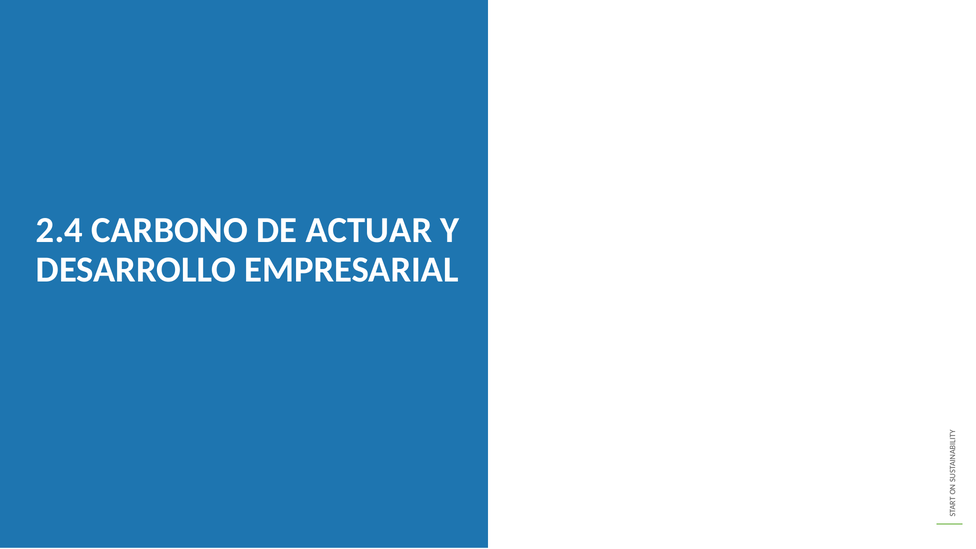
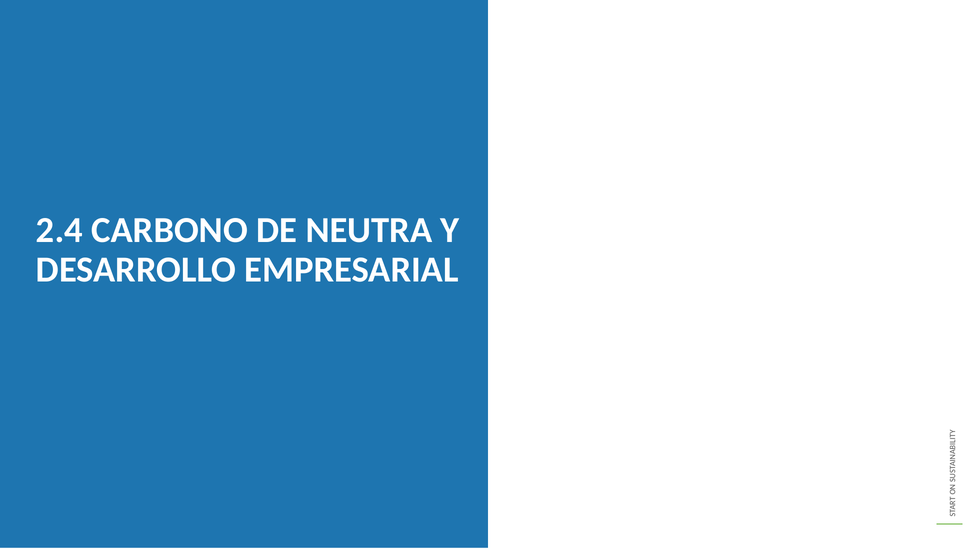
ACTUAR: ACTUAR -> NEUTRA
